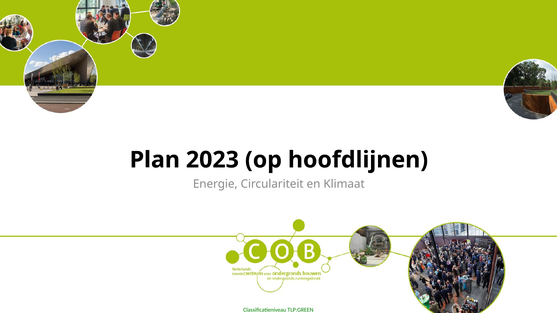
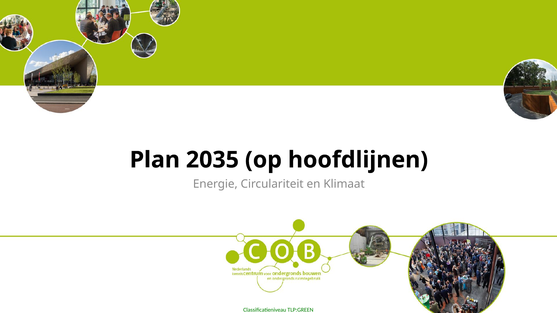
2023: 2023 -> 2035
